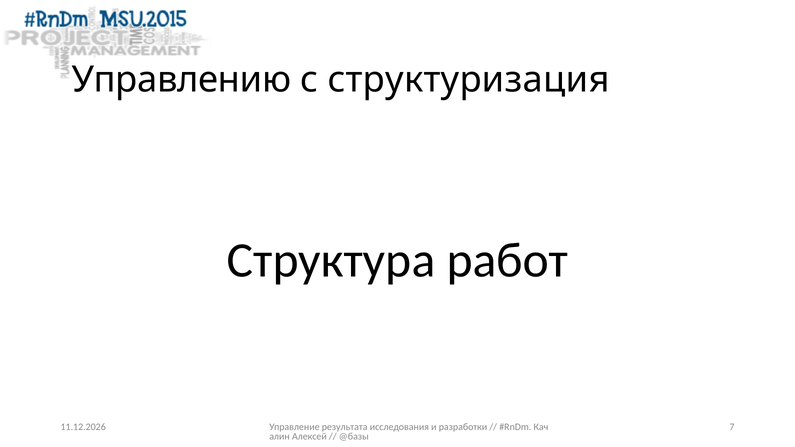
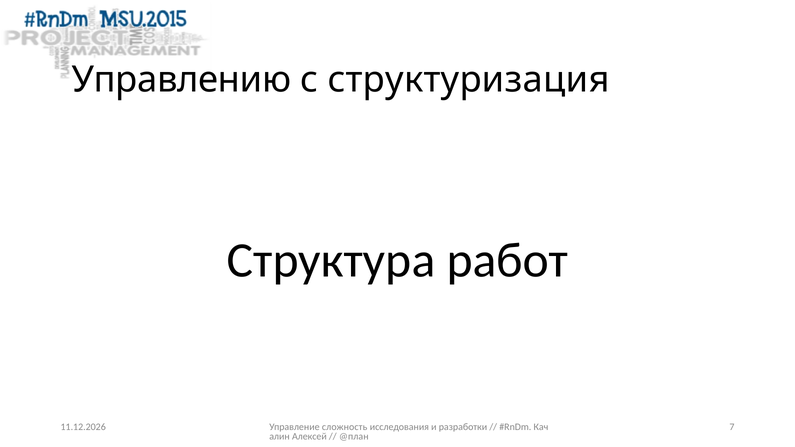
результата: результата -> сложность
@базы: @базы -> @план
